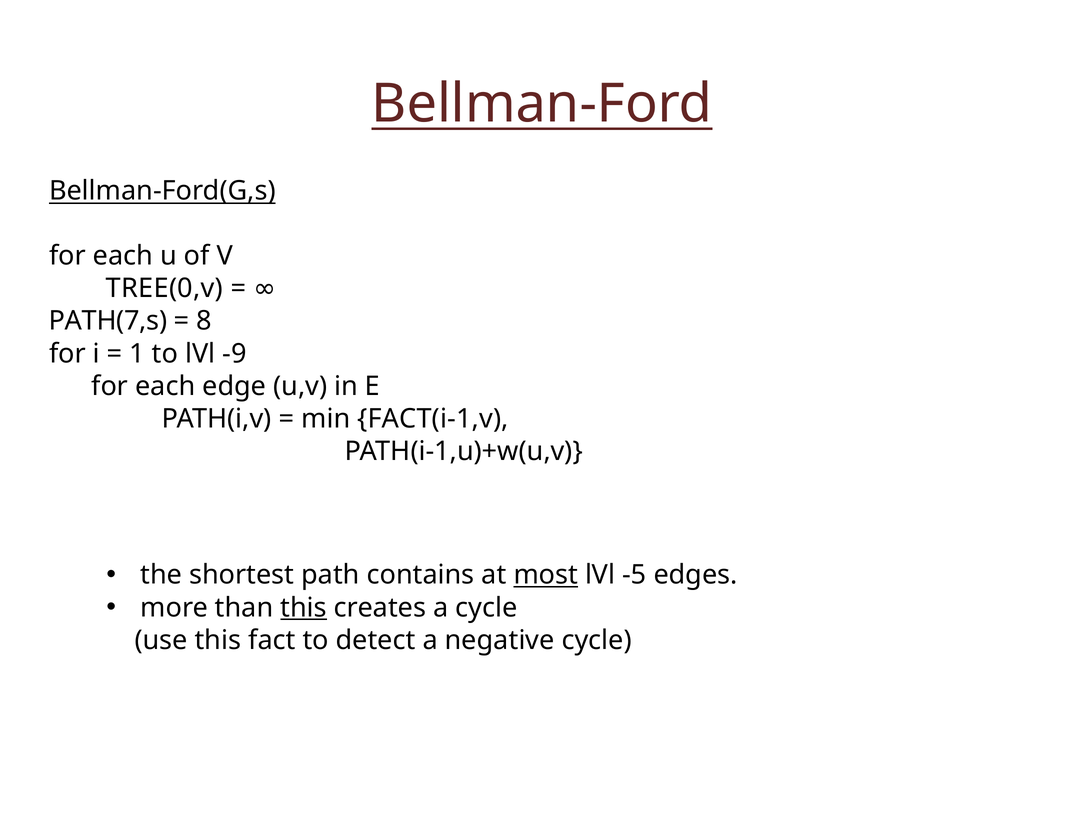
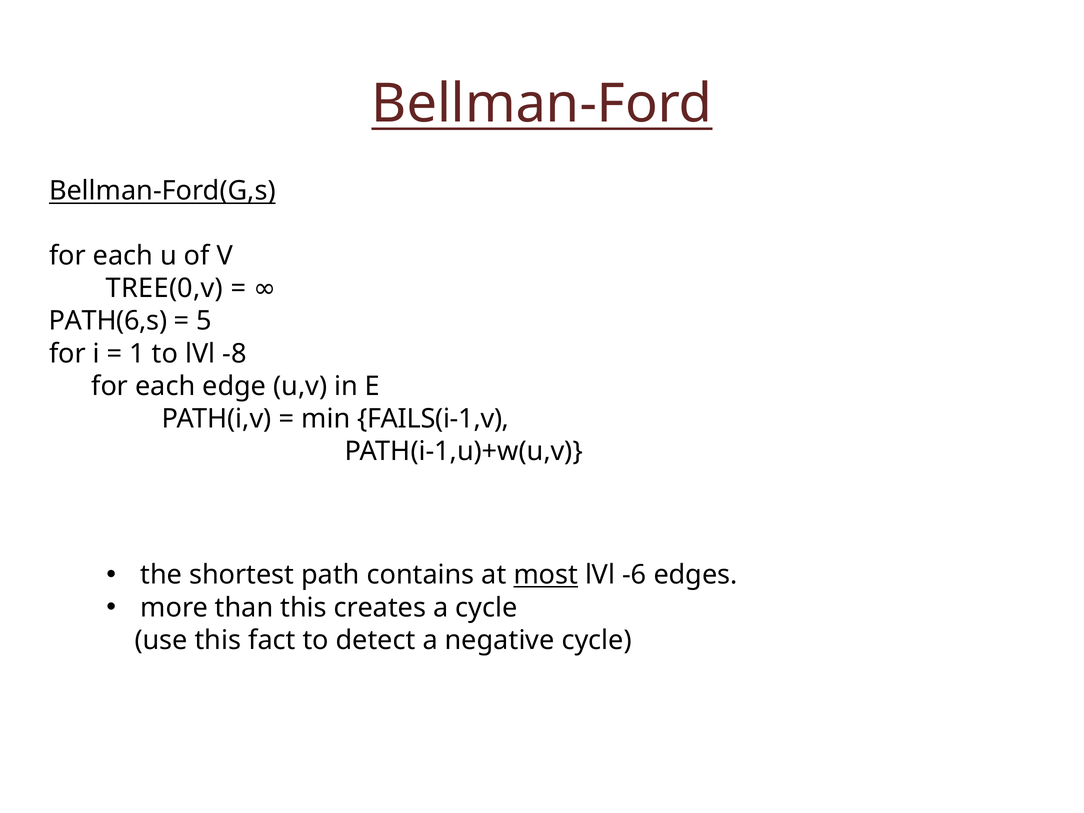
PATH(7,s: PATH(7,s -> PATH(6,s
8: 8 -> 5
-9: -9 -> -8
FACT(i-1,v: FACT(i-1,v -> FAILS(i-1,v
-5: -5 -> -6
this at (304, 608) underline: present -> none
